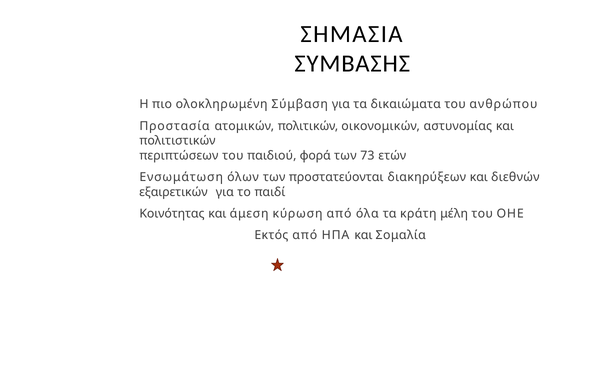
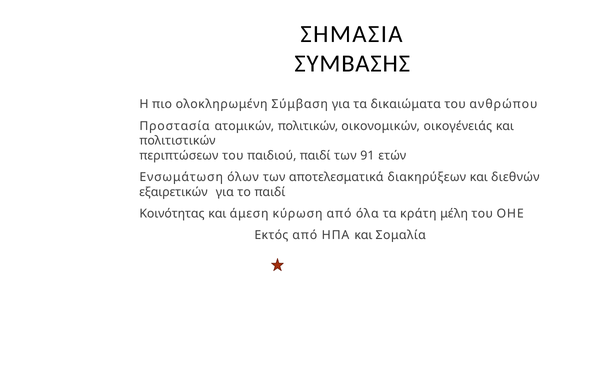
αστυνομίας: αστυνομίας -> οικογένειάς
παιδιού φορά: φορά -> παιδί
73: 73 -> 91
προστατεύονται: προστατεύονται -> αποτελεσματικά
